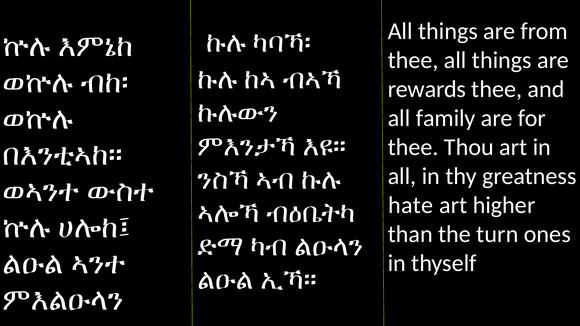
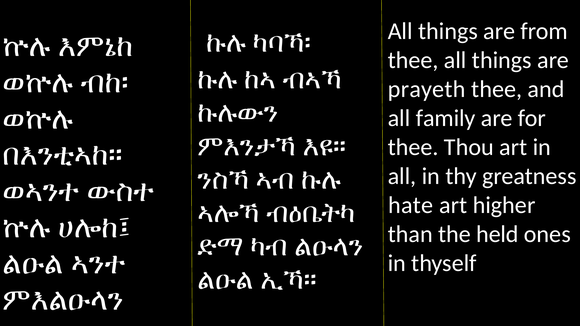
rewards: rewards -> prayeth
turn: turn -> held
